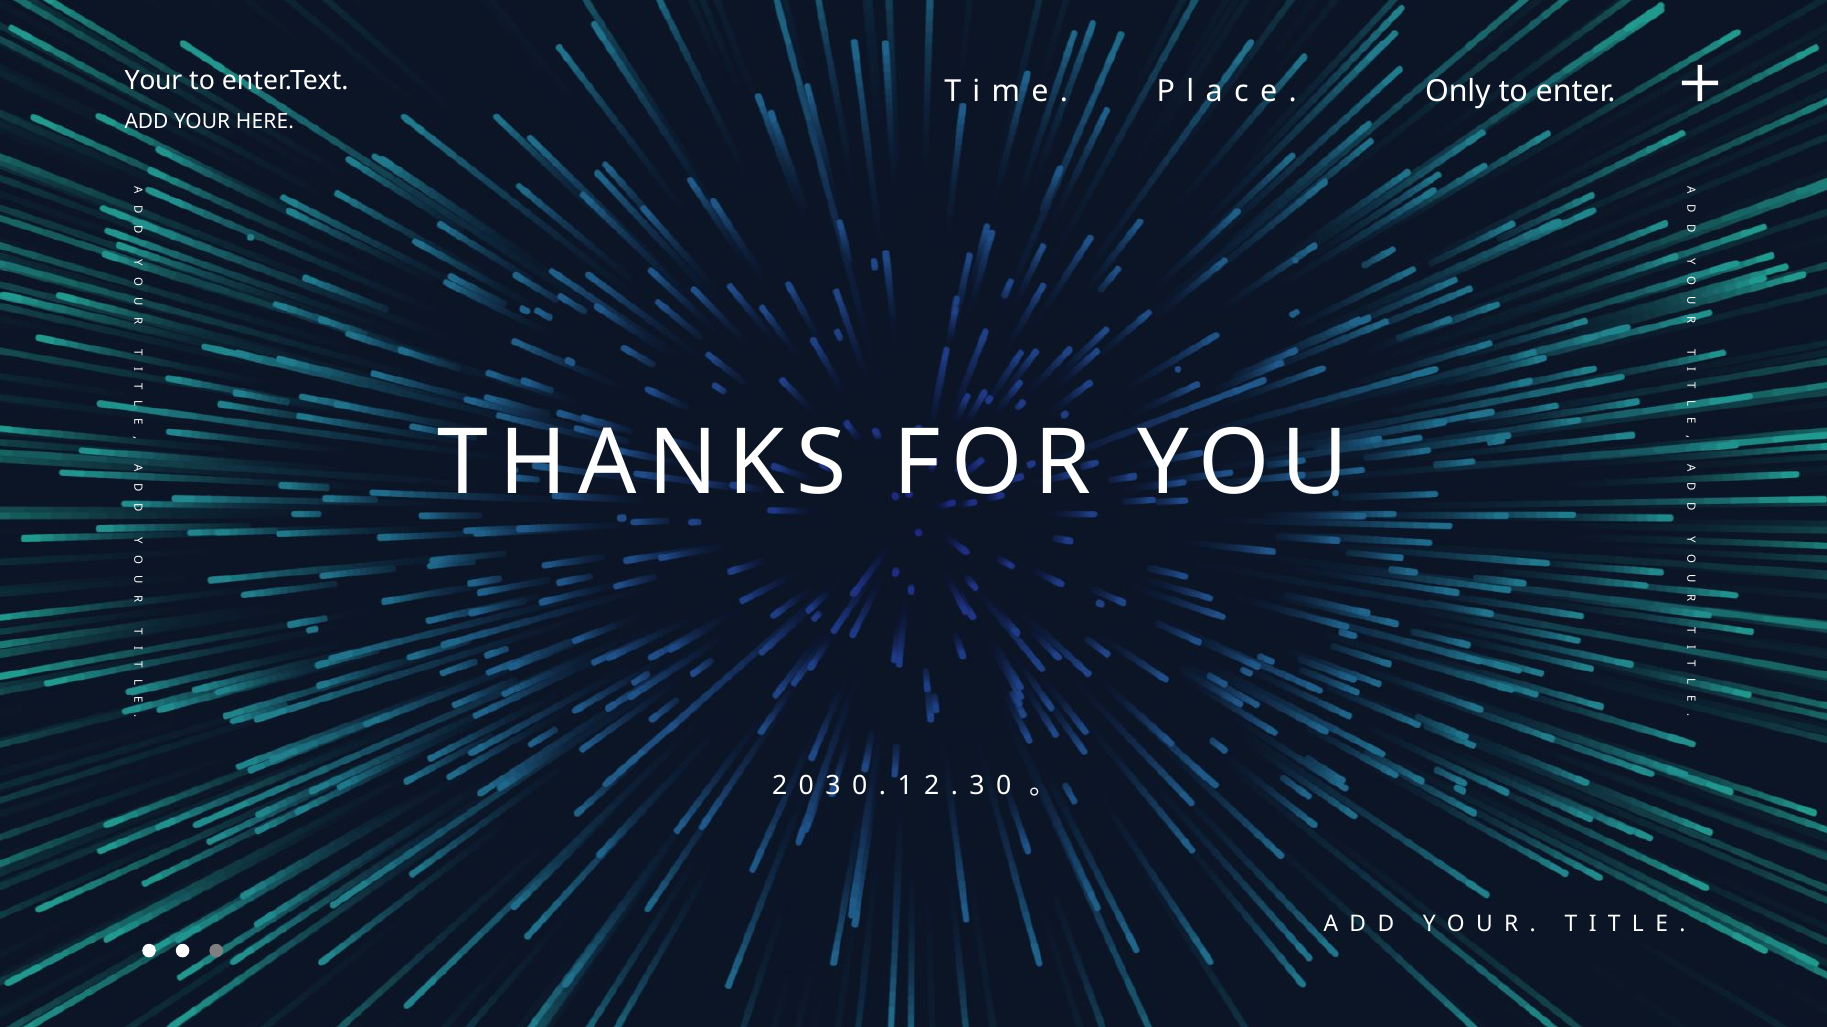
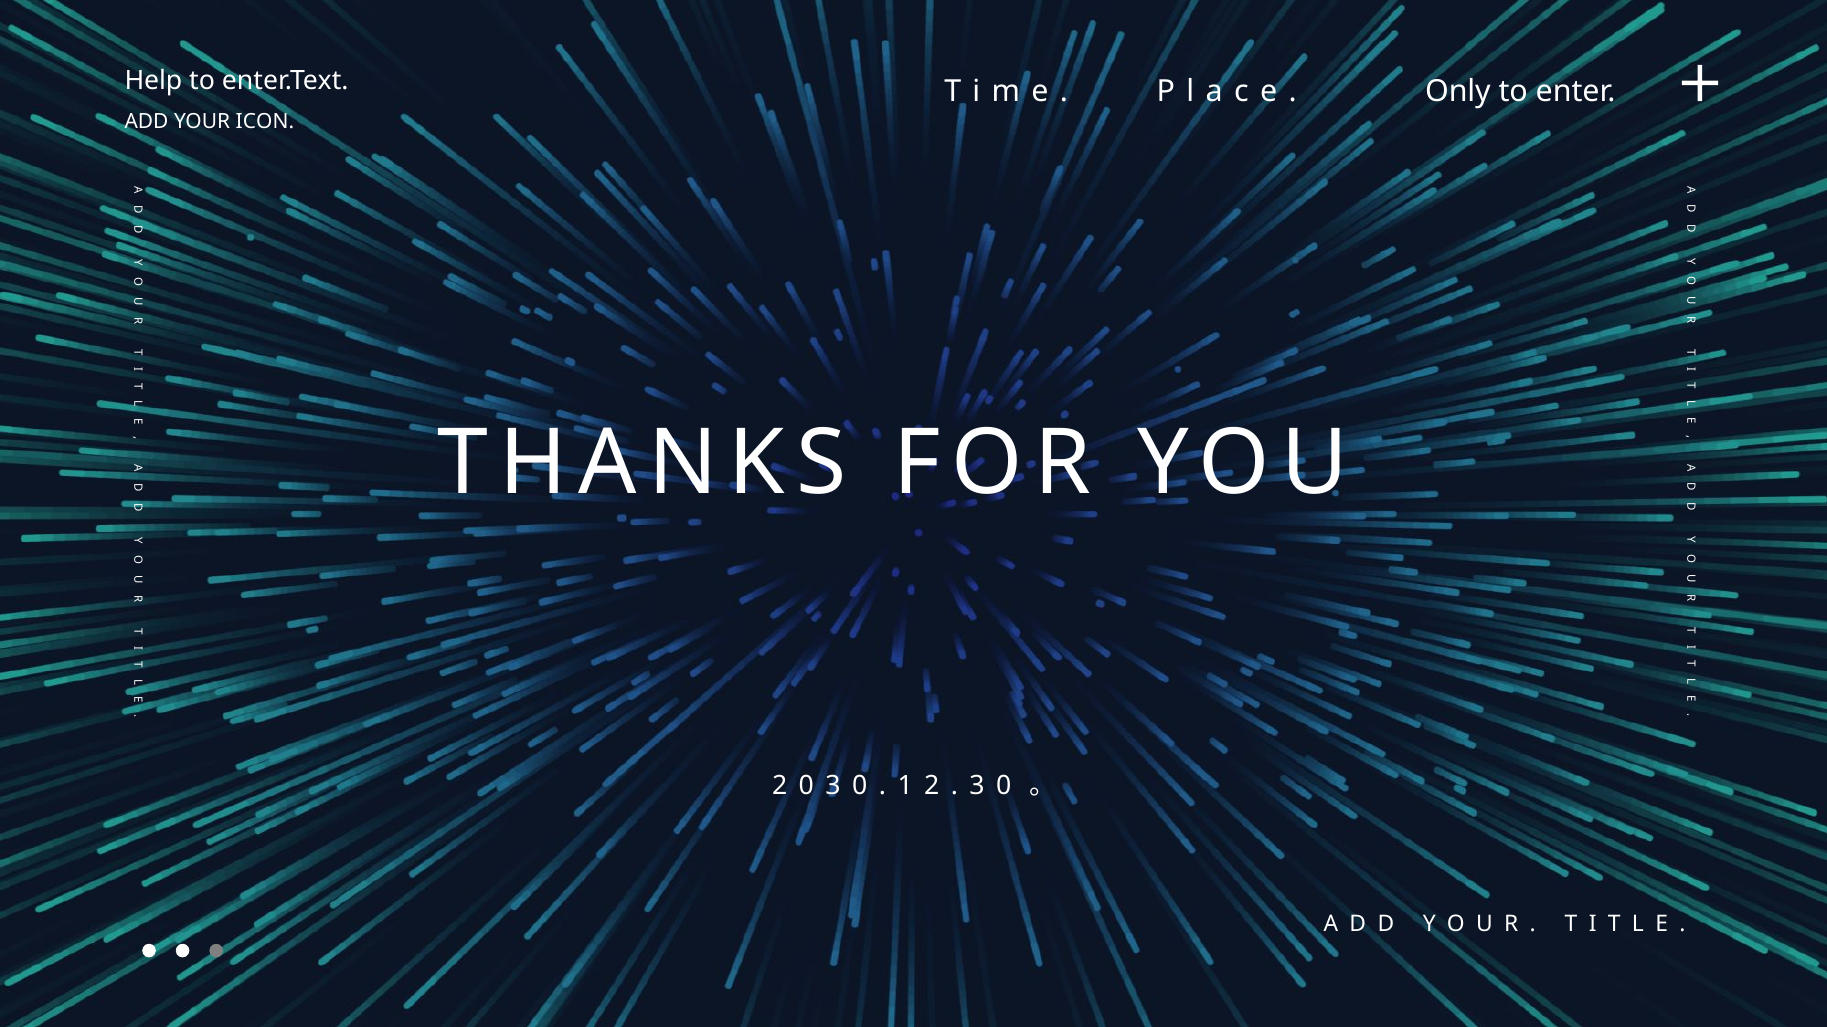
Your at (153, 81): Your -> Help
HERE: HERE -> ICON
